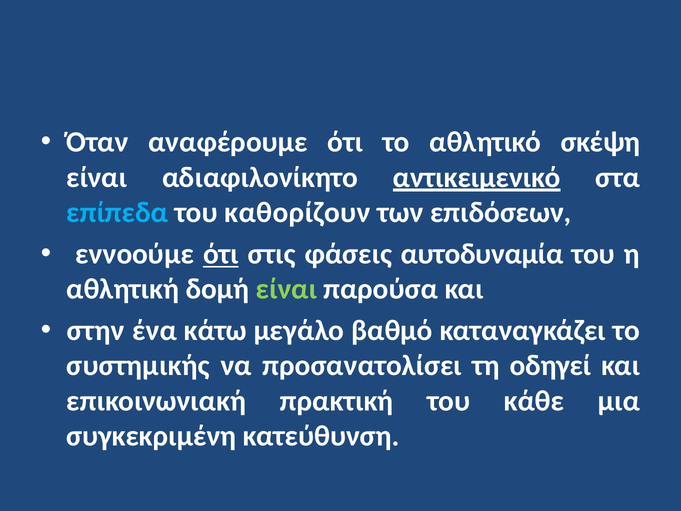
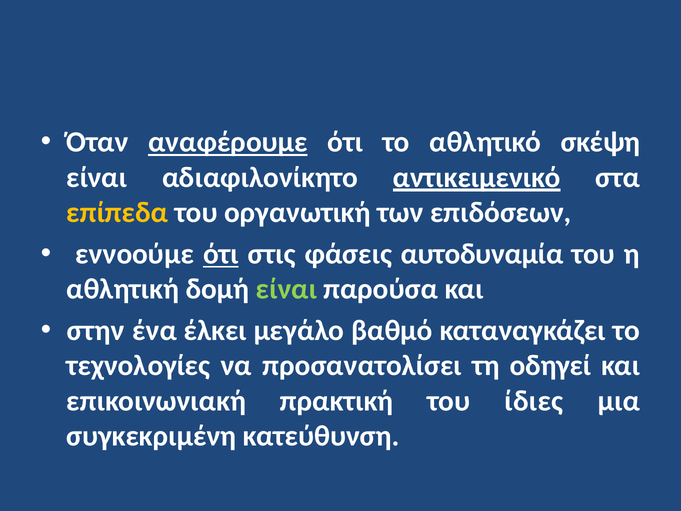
αναφέρουμε underline: none -> present
επίπεδα colour: light blue -> yellow
καθορίζουν: καθορίζουν -> οργανωτική
κάτω: κάτω -> έλκει
συστημικής: συστημικής -> τεχνολογίες
κάθε: κάθε -> ίδιες
